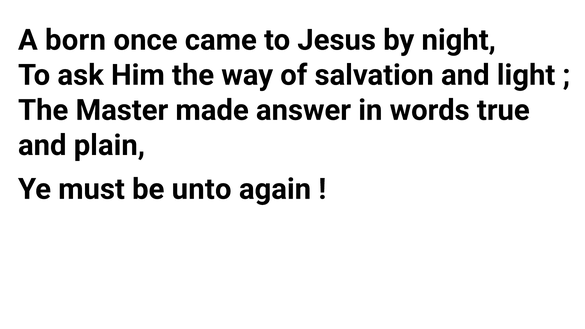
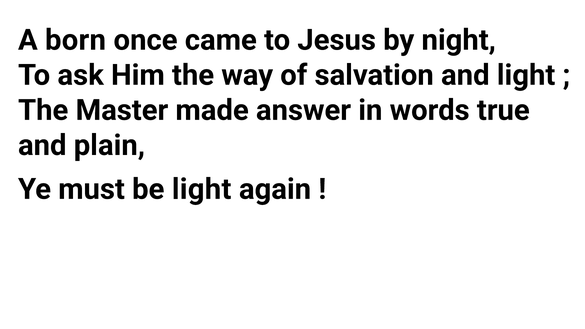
be unto: unto -> light
